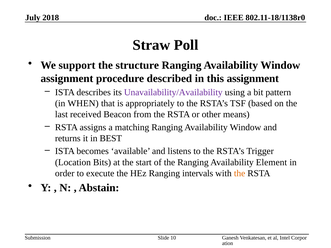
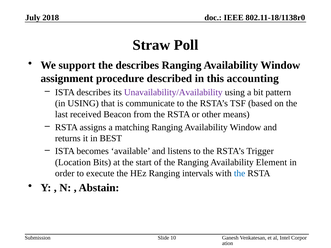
the structure: structure -> describes
this assignment: assignment -> accounting
in WHEN: WHEN -> USING
appropriately: appropriately -> communicate
the at (240, 173) colour: orange -> blue
